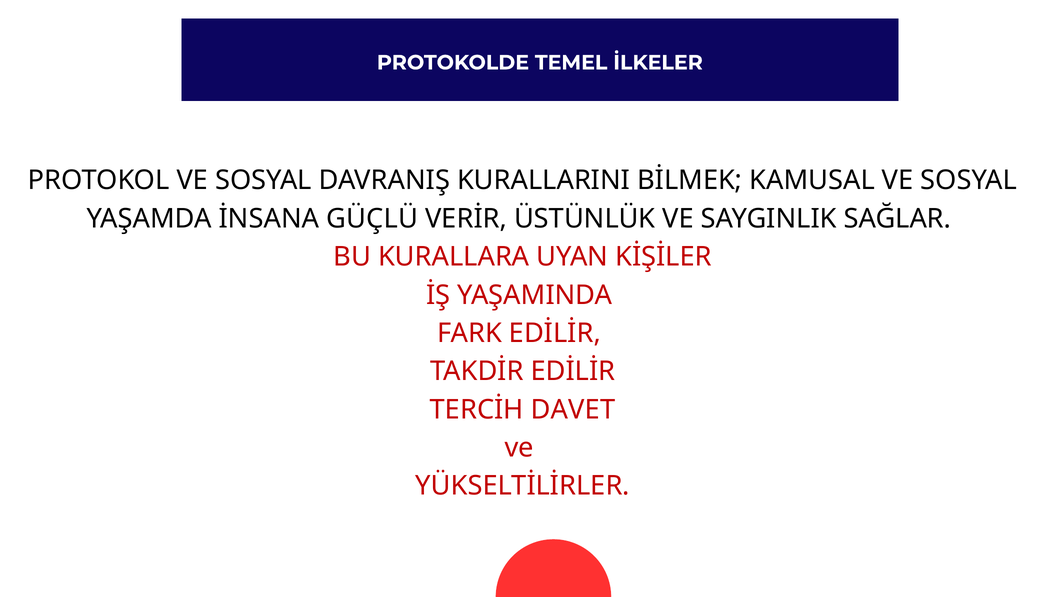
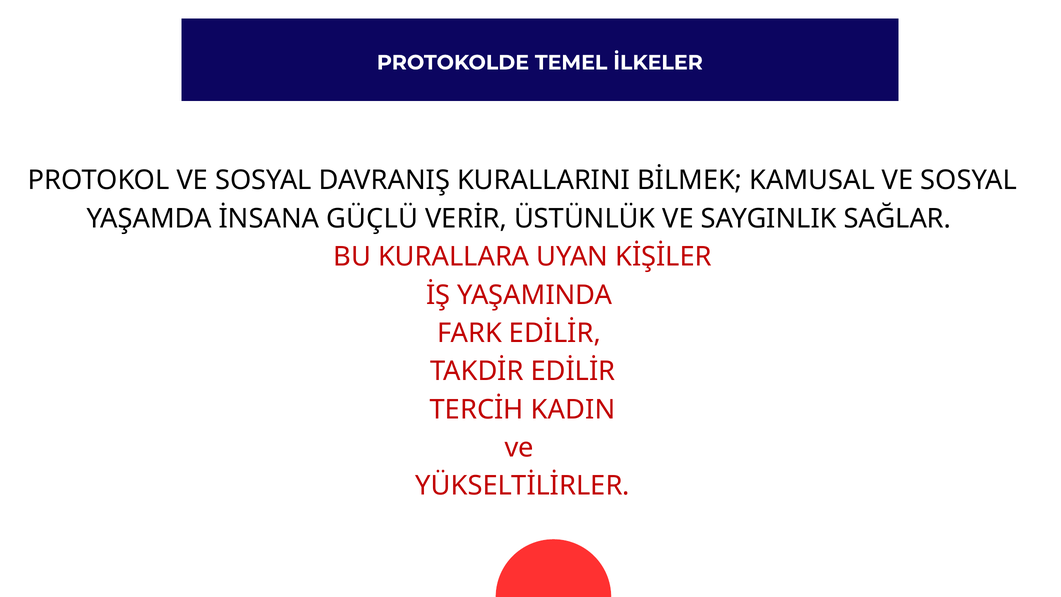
DAVET: DAVET -> KADIN
